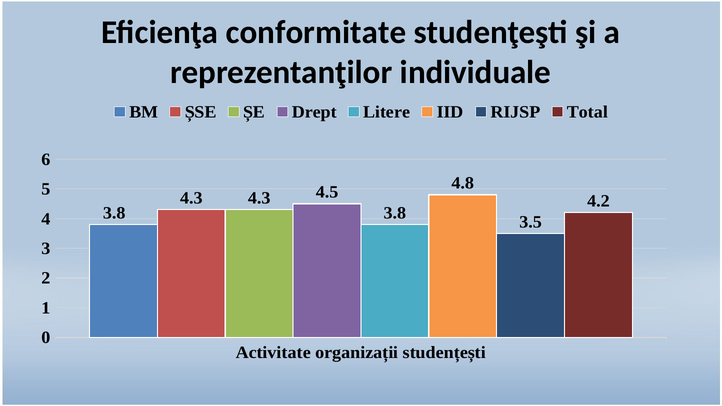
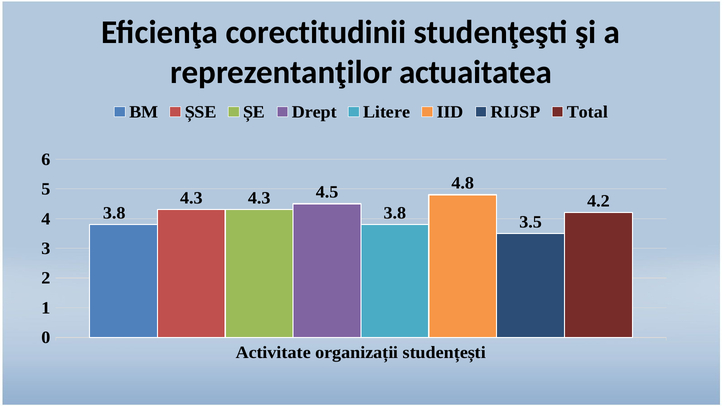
conformitate: conformitate -> corectitudinii
individuale: individuale -> actuaitatea
